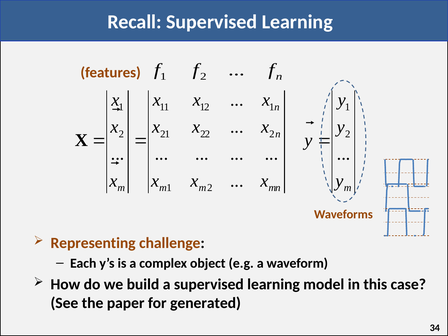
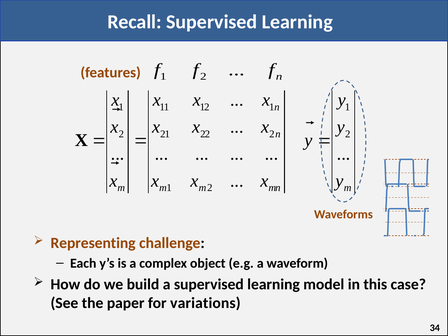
generated: generated -> variations
